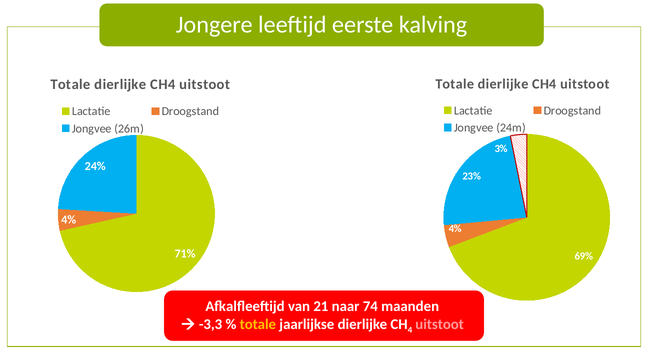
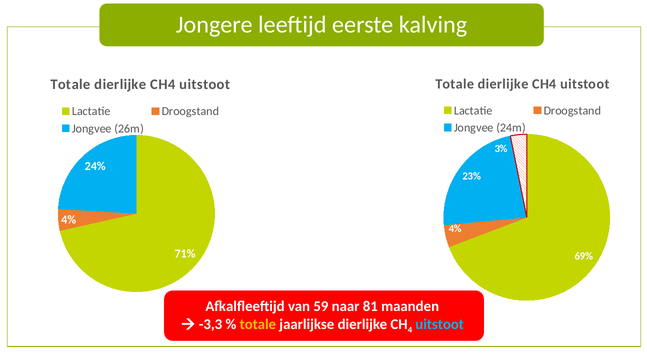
21: 21 -> 59
74: 74 -> 81
uitstoot at (440, 324) colour: pink -> light blue
